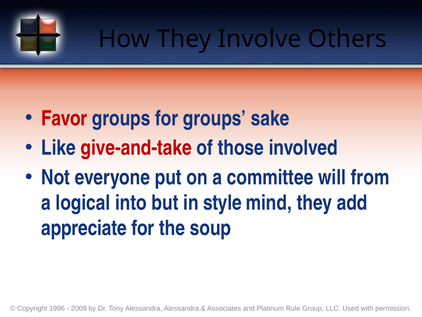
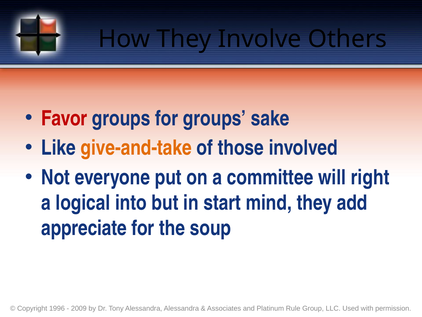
give-and-take colour: red -> orange
from: from -> right
style: style -> start
